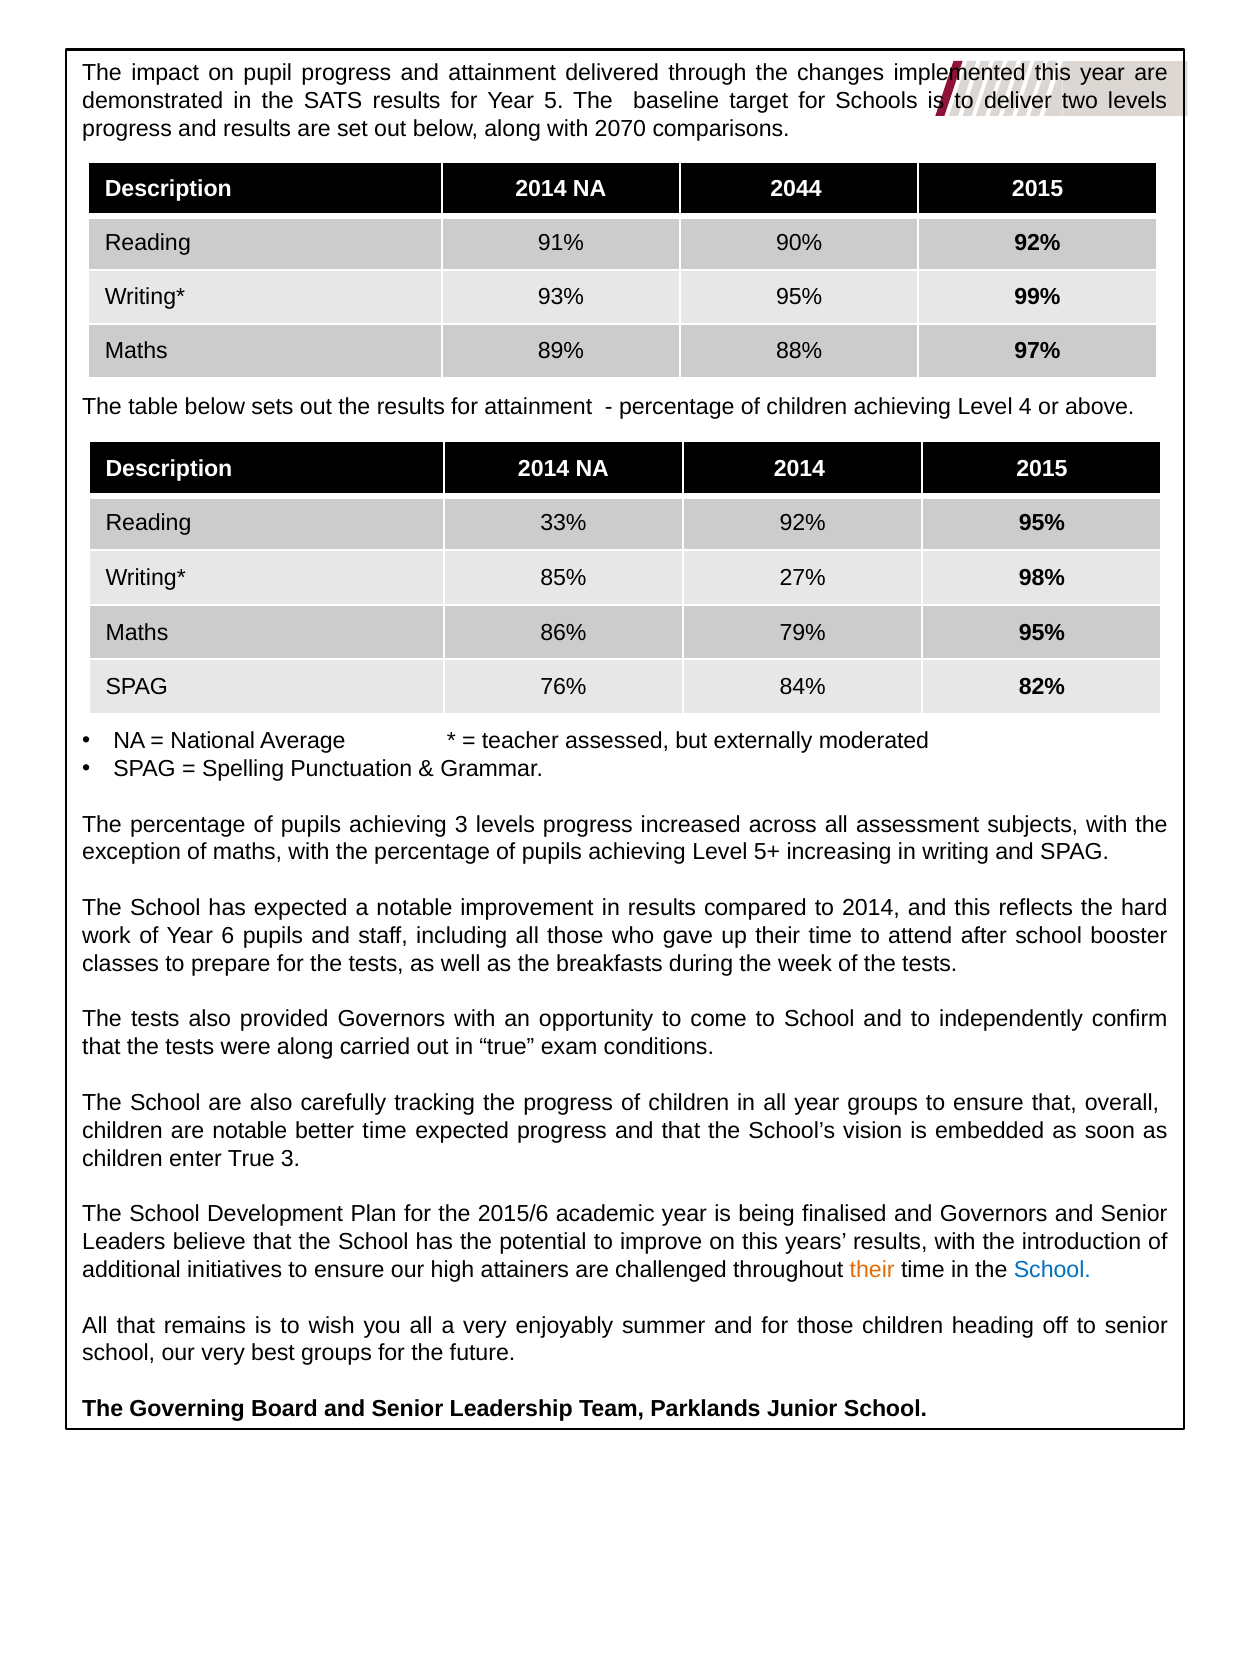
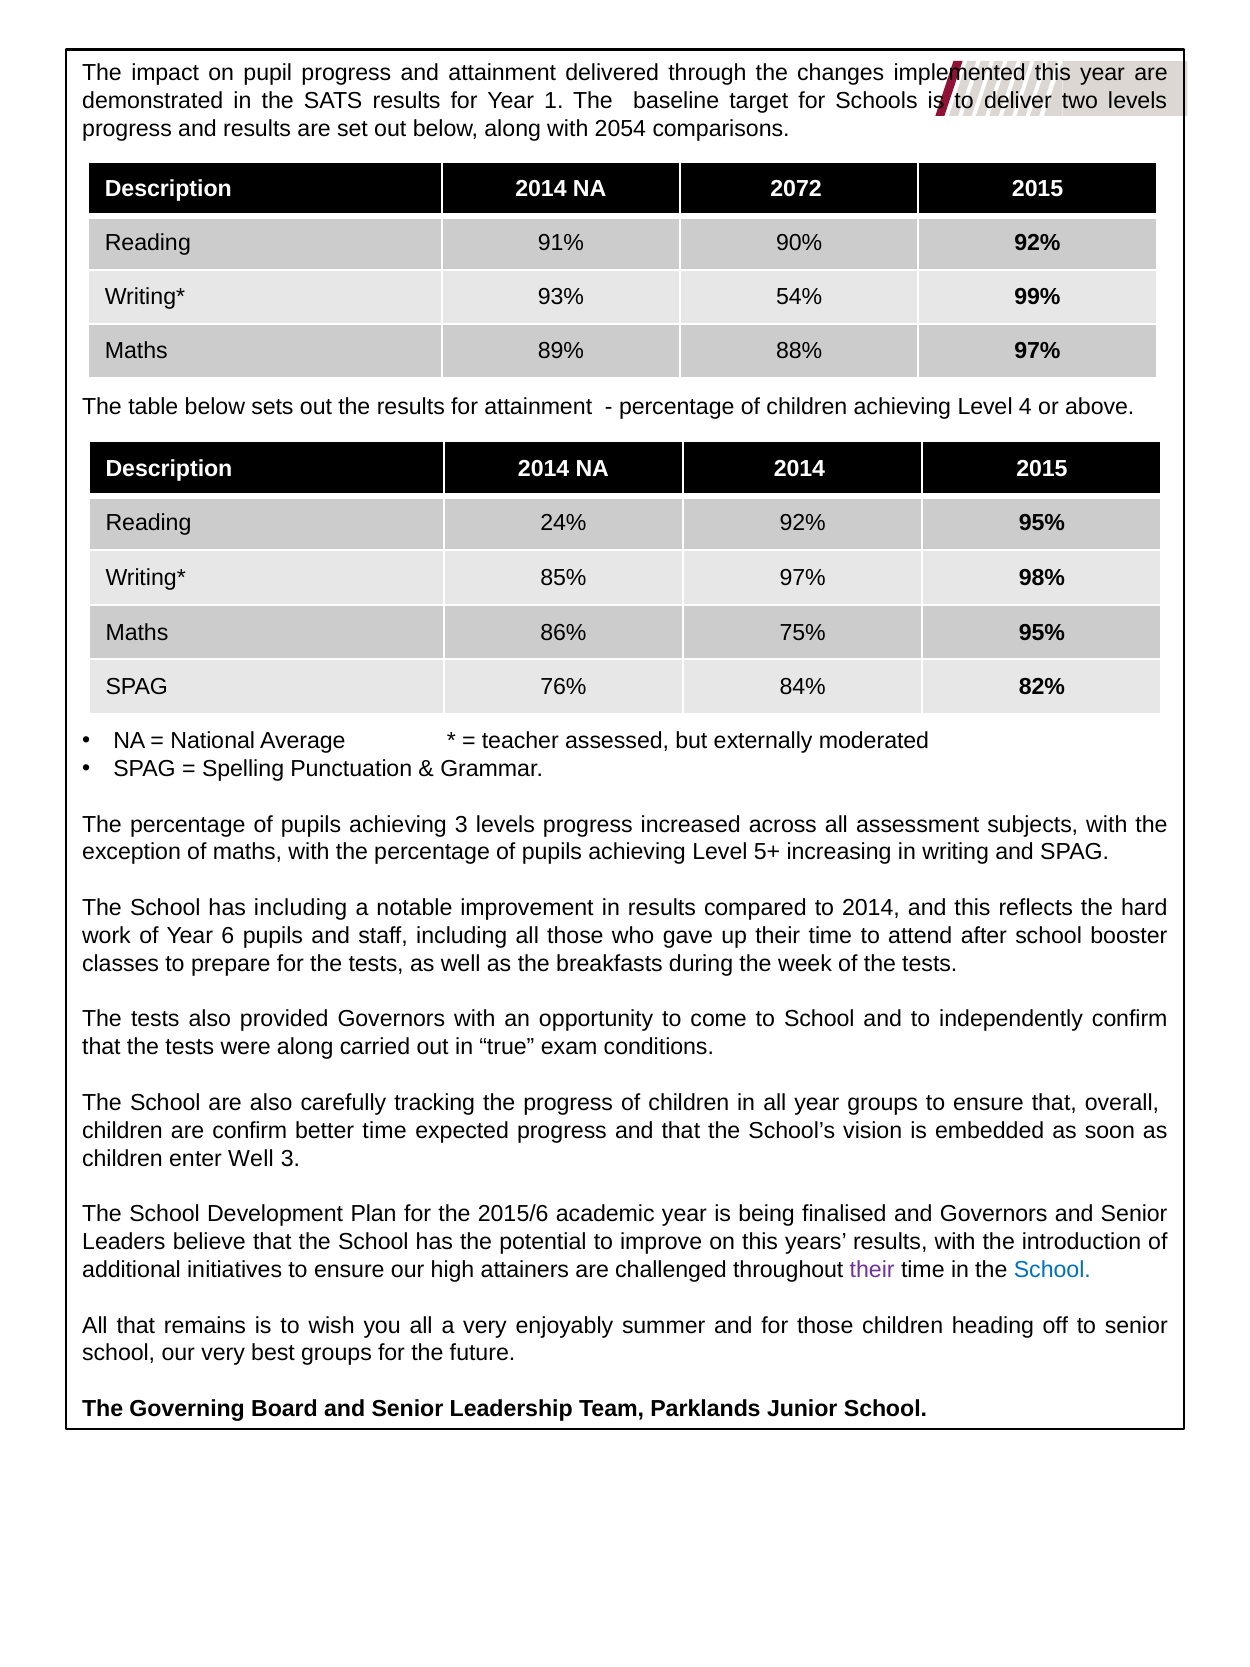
5: 5 -> 1
2070: 2070 -> 2054
2044: 2044 -> 2072
93% 95%: 95% -> 54%
33%: 33% -> 24%
85% 27%: 27% -> 97%
79%: 79% -> 75%
has expected: expected -> including
are notable: notable -> confirm
enter True: True -> Well
their at (872, 1269) colour: orange -> purple
